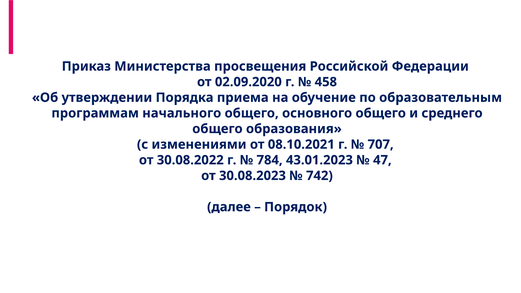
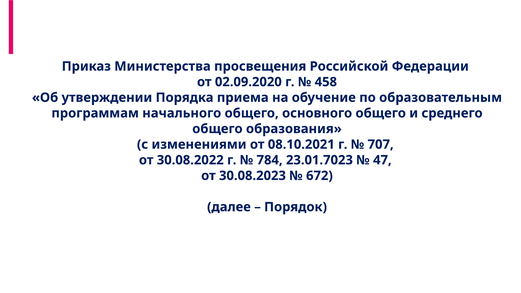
43.01.2023: 43.01.2023 -> 23.01.7023
742: 742 -> 672
